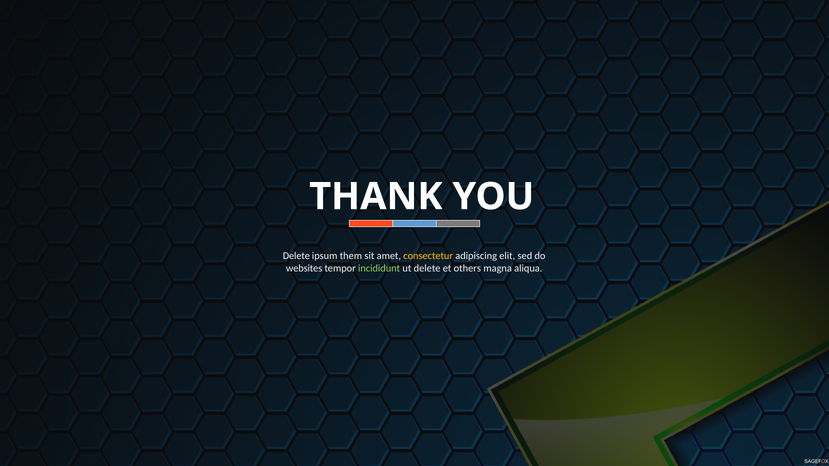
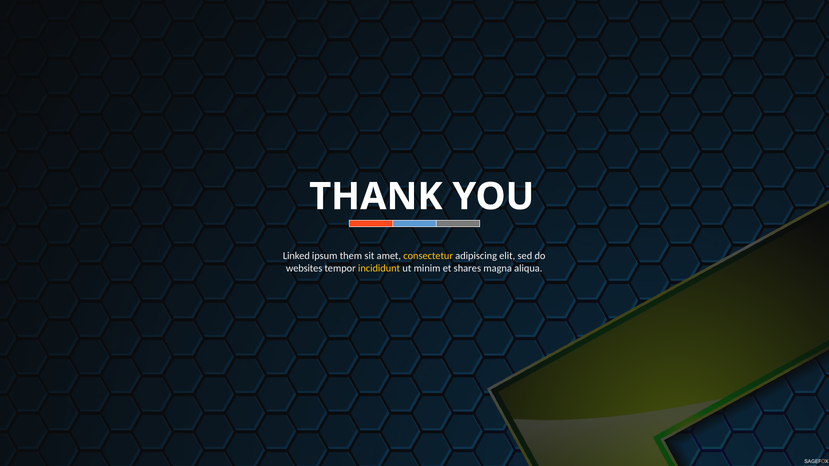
Delete at (296, 256): Delete -> Linked
incididunt colour: light green -> yellow
ut delete: delete -> minim
others: others -> shares
